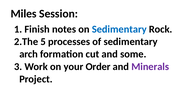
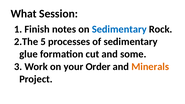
Miles: Miles -> What
arch: arch -> glue
Minerals colour: purple -> orange
